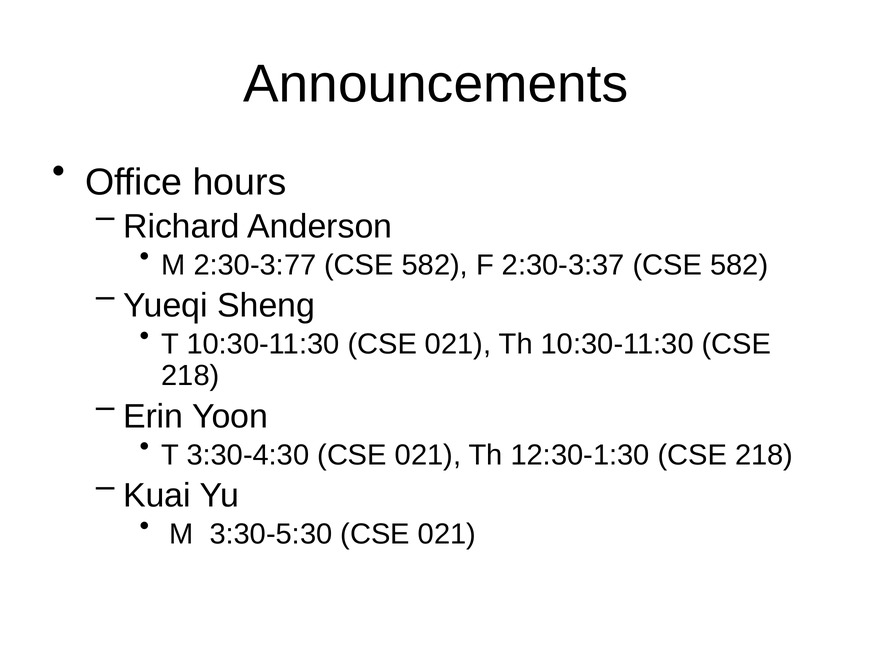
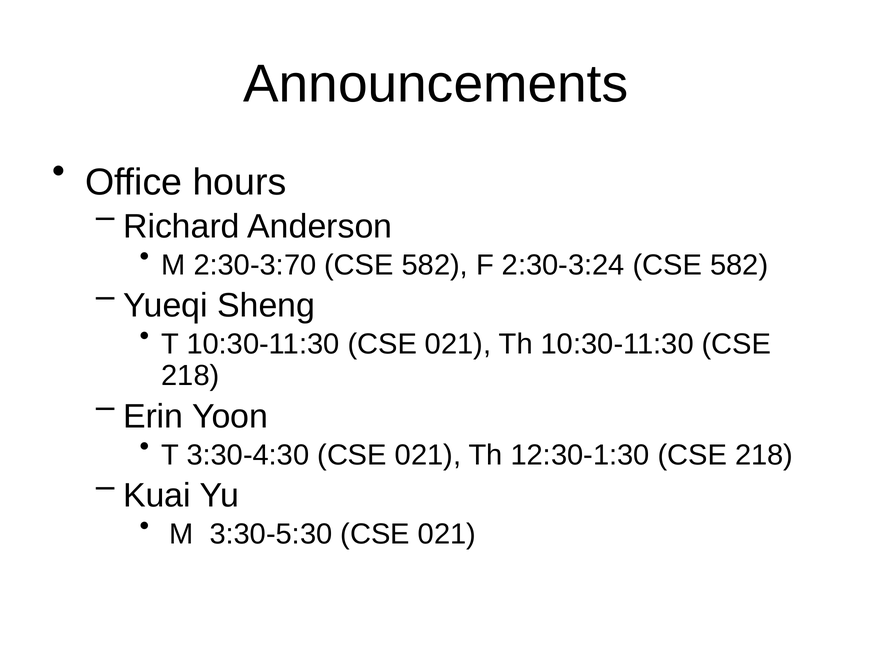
2:30-3:77: 2:30-3:77 -> 2:30-3:70
2:30-3:37: 2:30-3:37 -> 2:30-3:24
